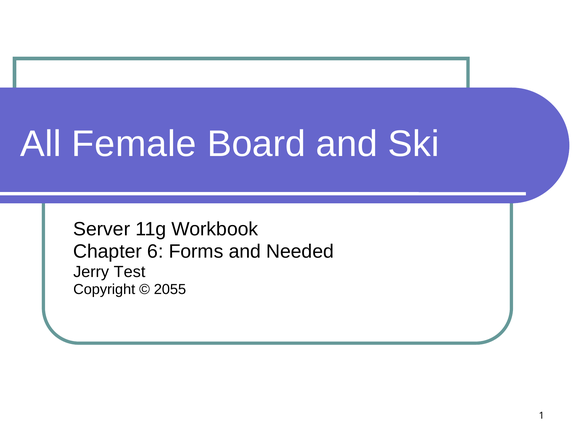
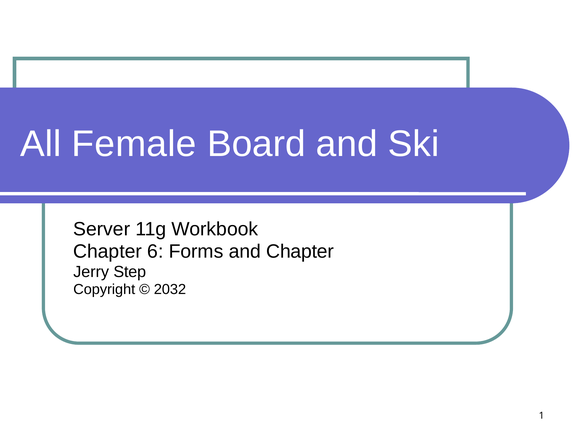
and Needed: Needed -> Chapter
Test: Test -> Step
2055: 2055 -> 2032
